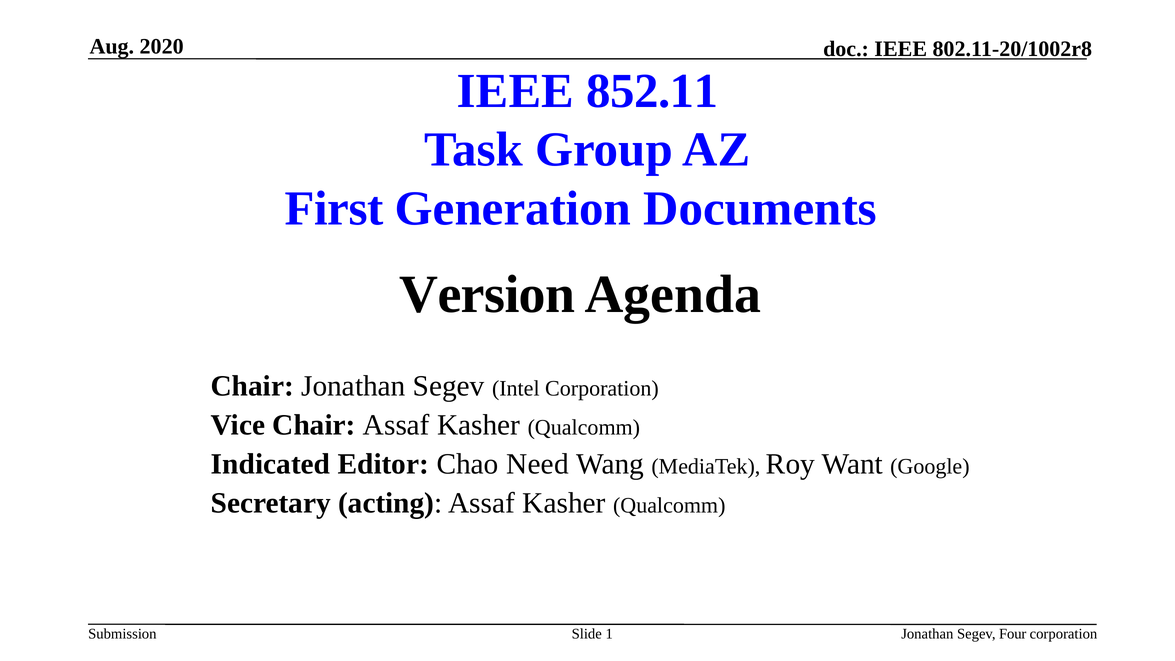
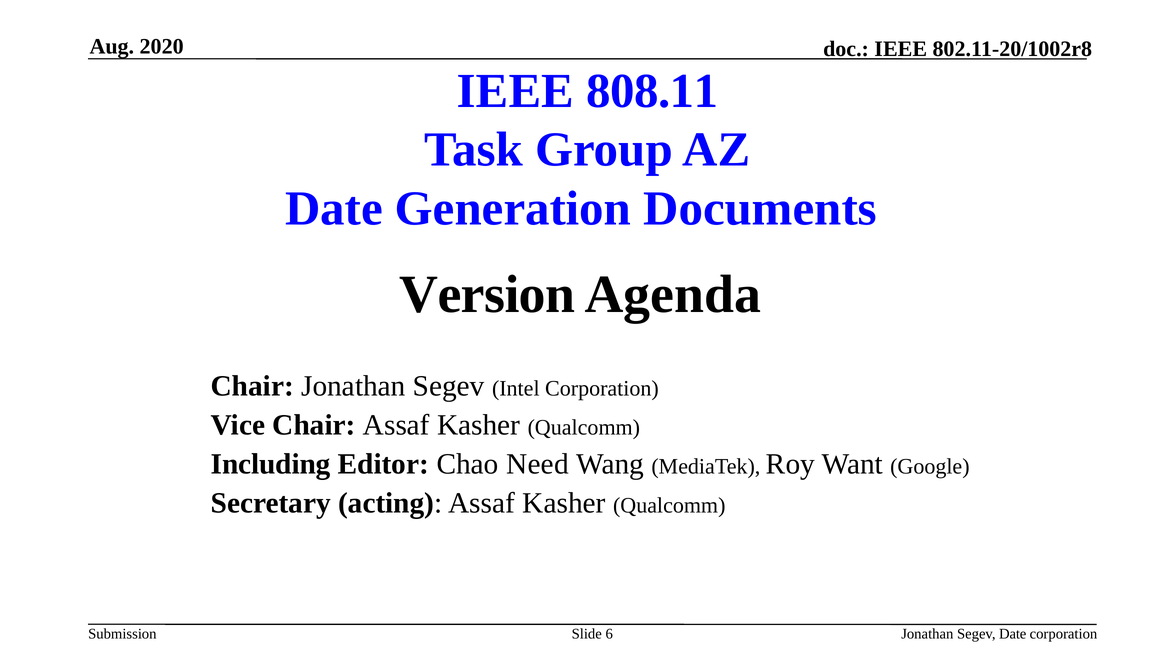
852.11: 852.11 -> 808.11
First at (334, 208): First -> Date
Indicated: Indicated -> Including
1: 1 -> 6
Segev Four: Four -> Date
